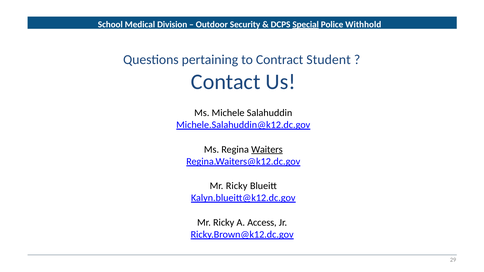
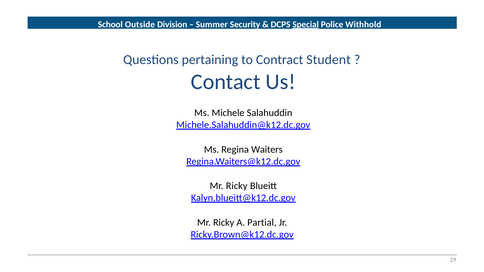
Medical: Medical -> Outside
Outdoor: Outdoor -> Summer
Waiters underline: present -> none
Access: Access -> Partial
